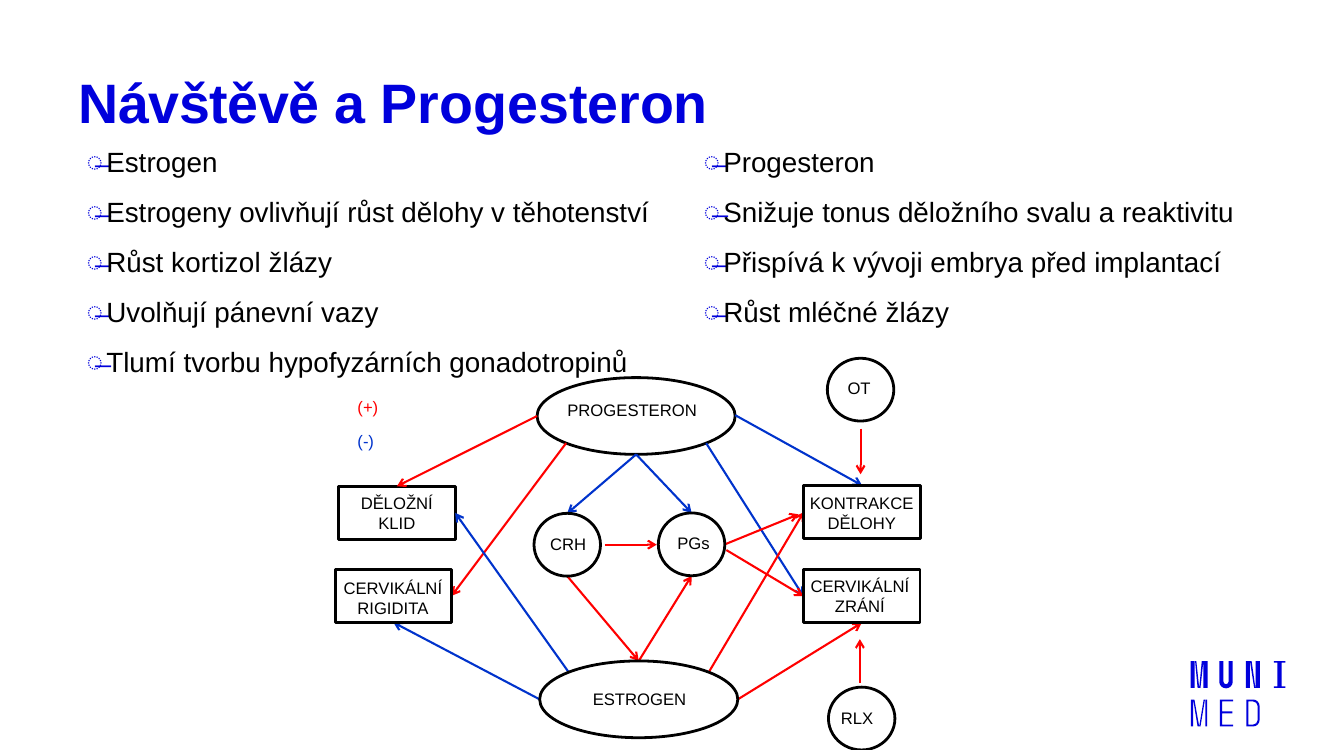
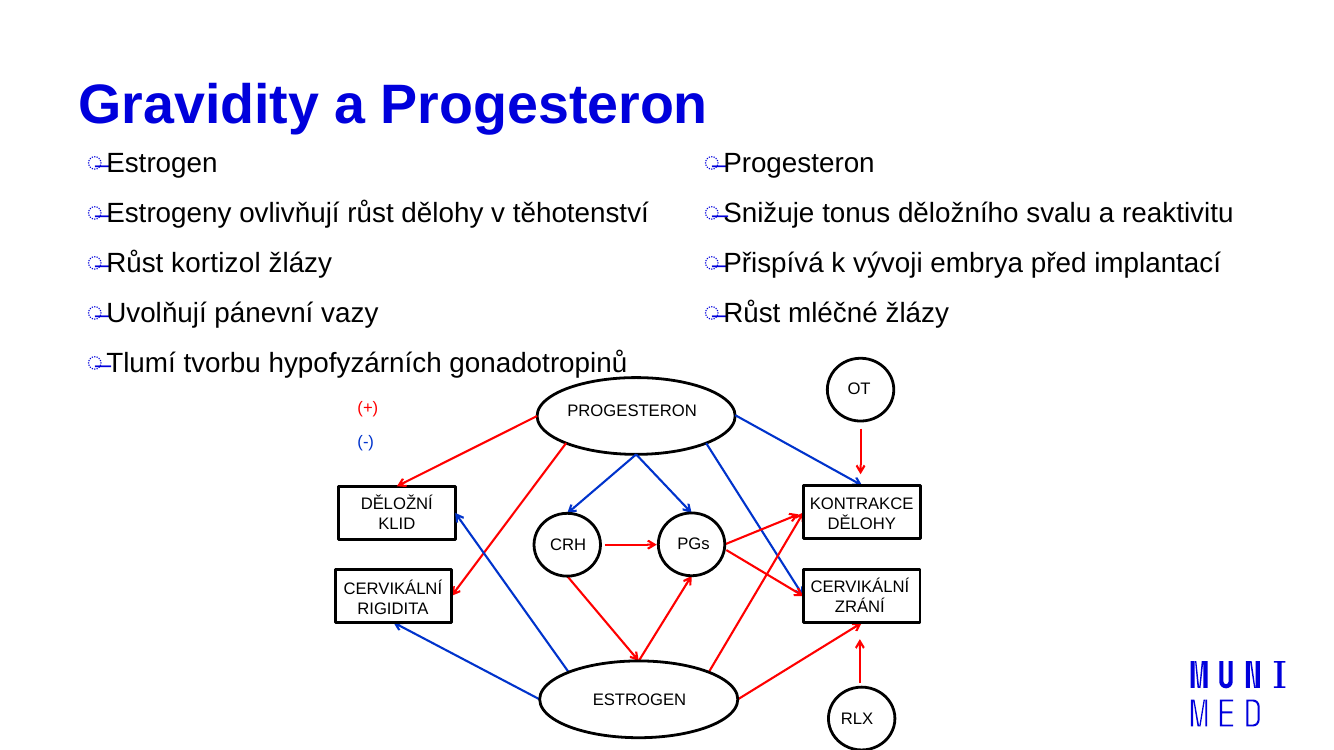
Návštěvě: Návštěvě -> Gravidity
